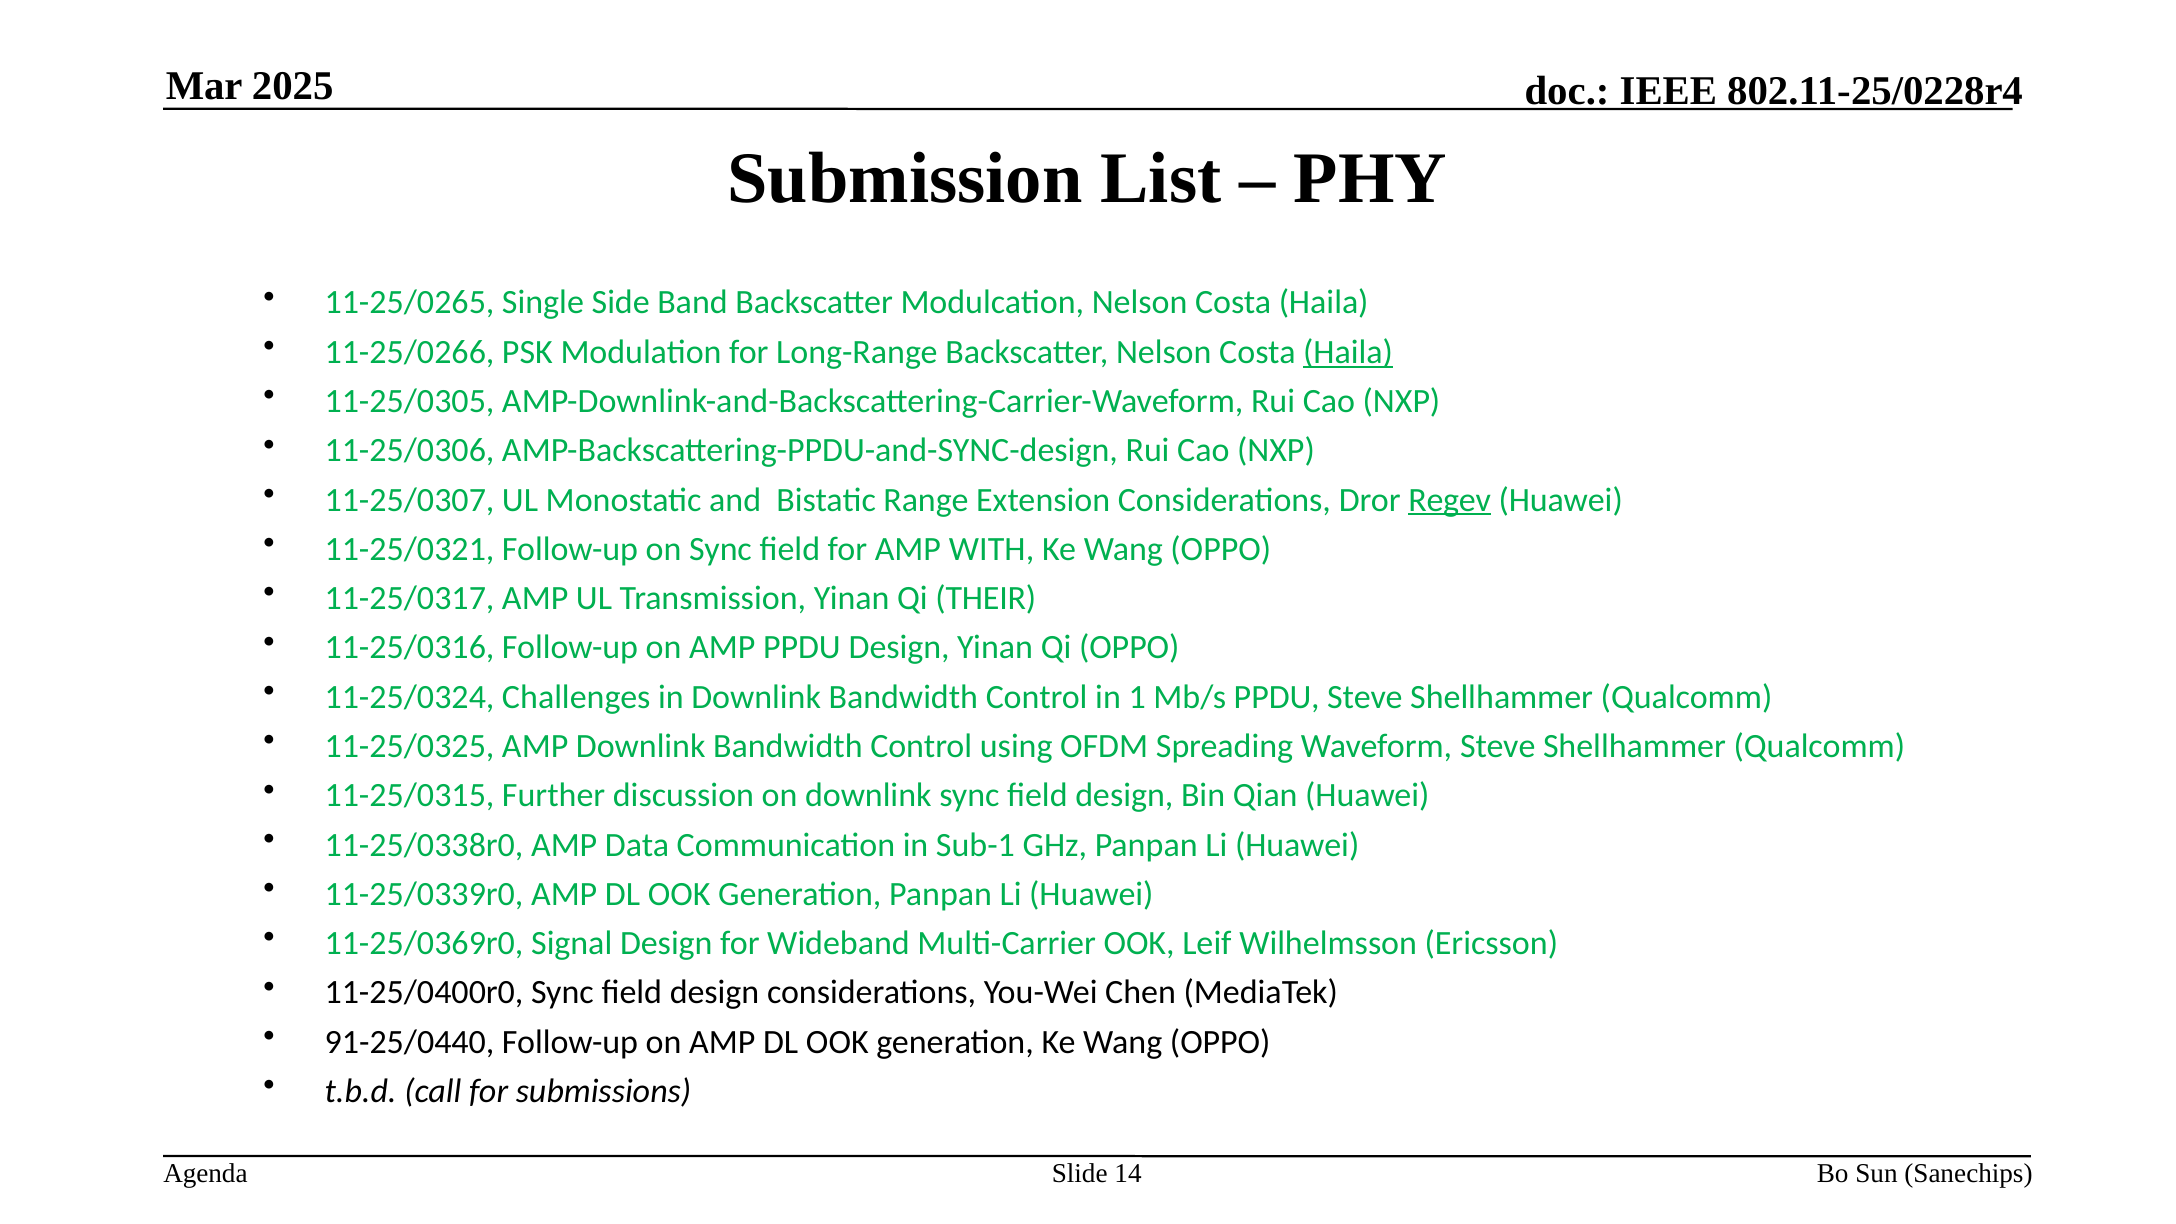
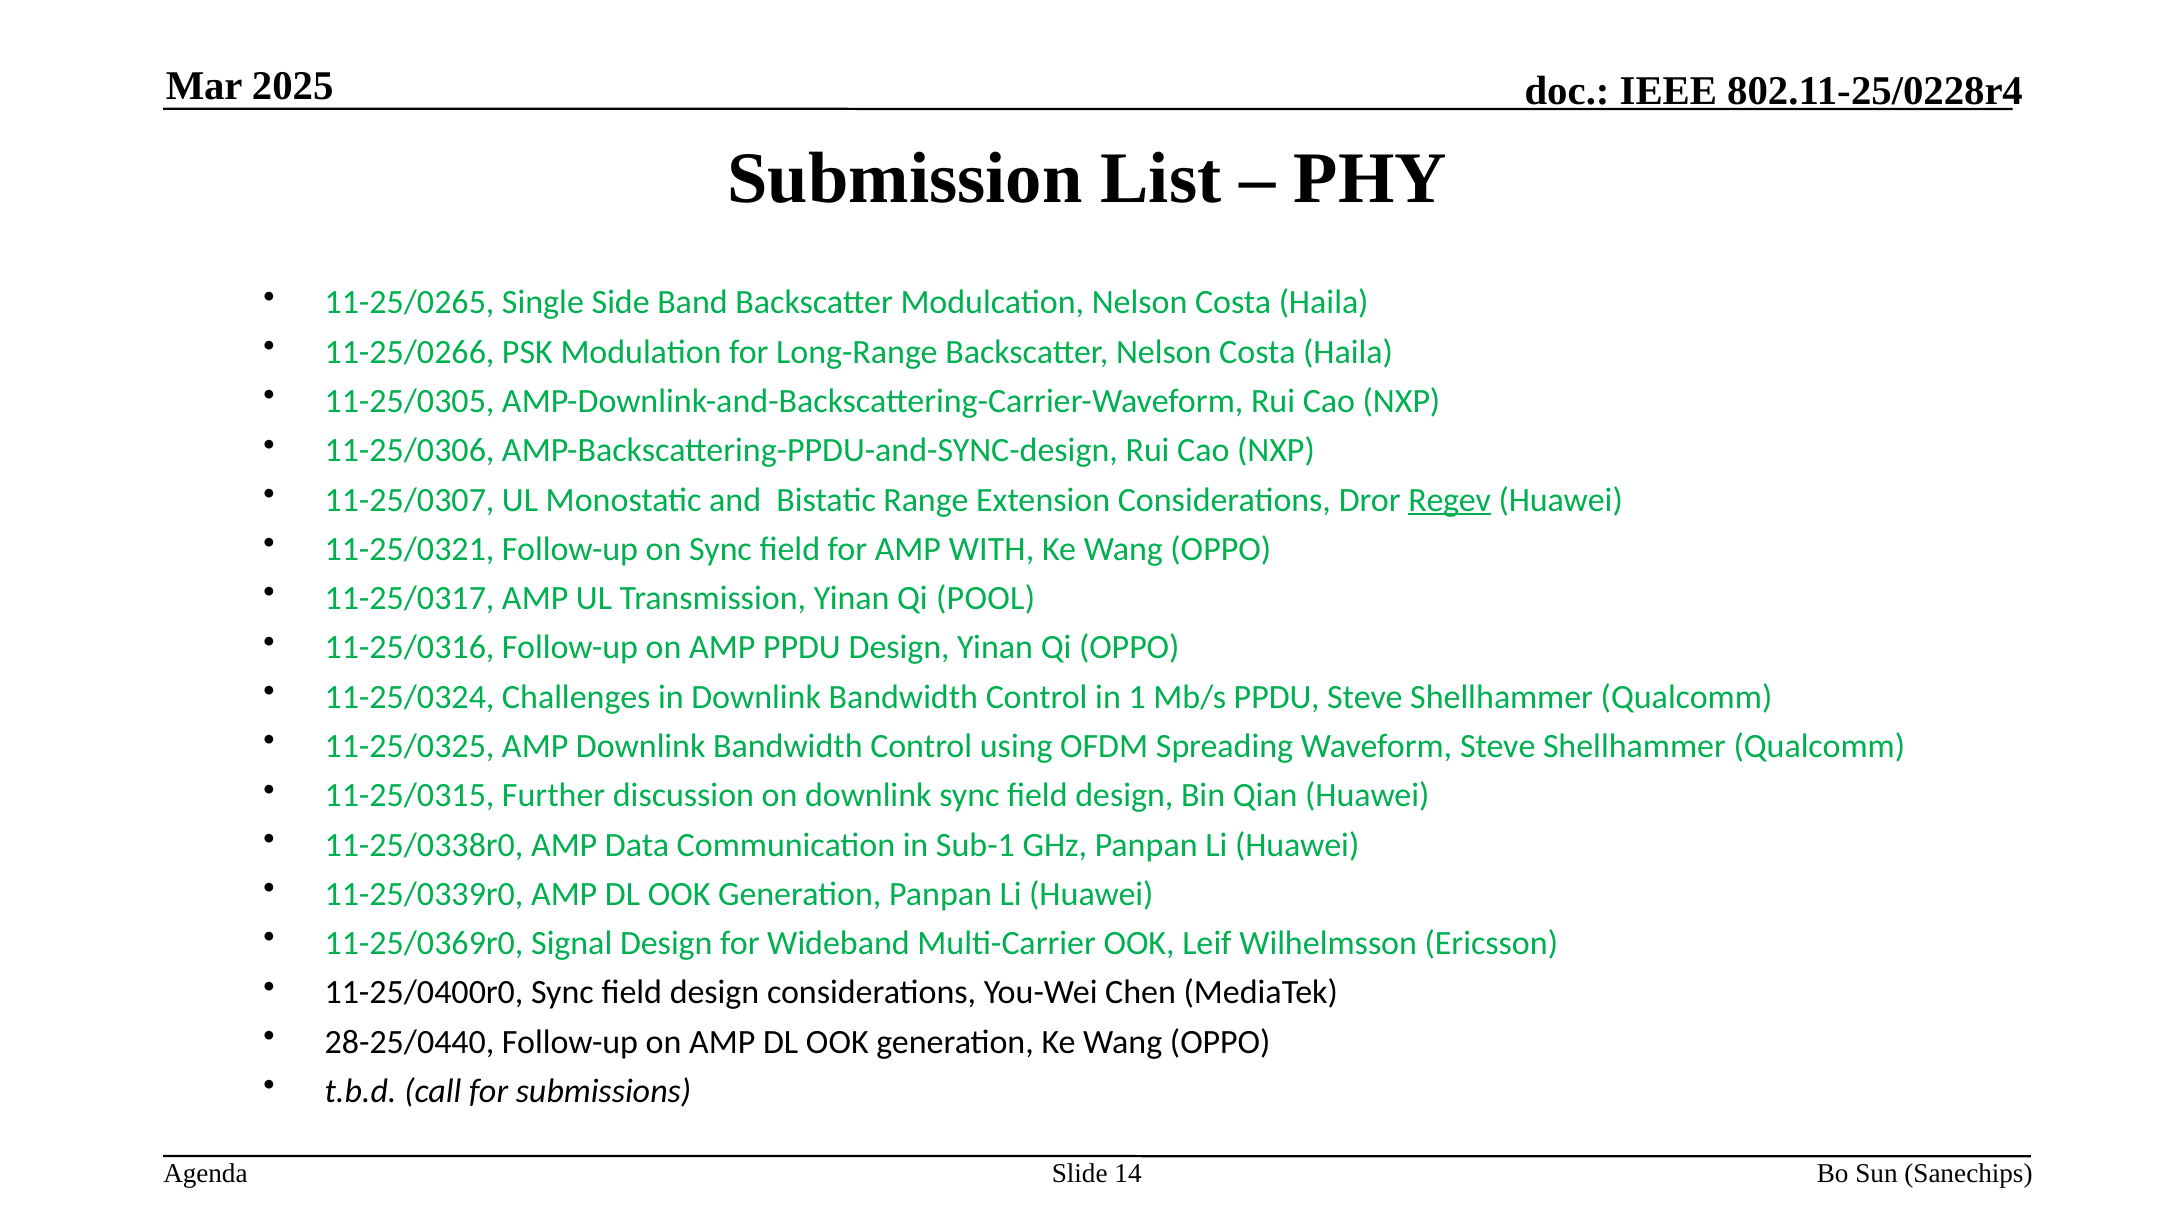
Haila at (1348, 352) underline: present -> none
THEIR: THEIR -> POOL
91-25/0440: 91-25/0440 -> 28-25/0440
